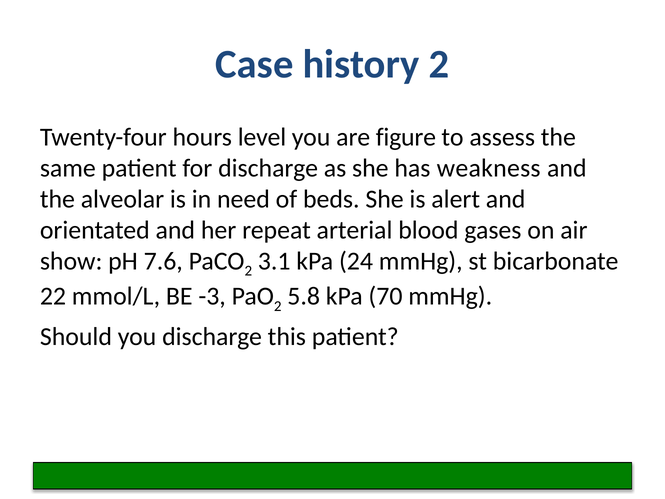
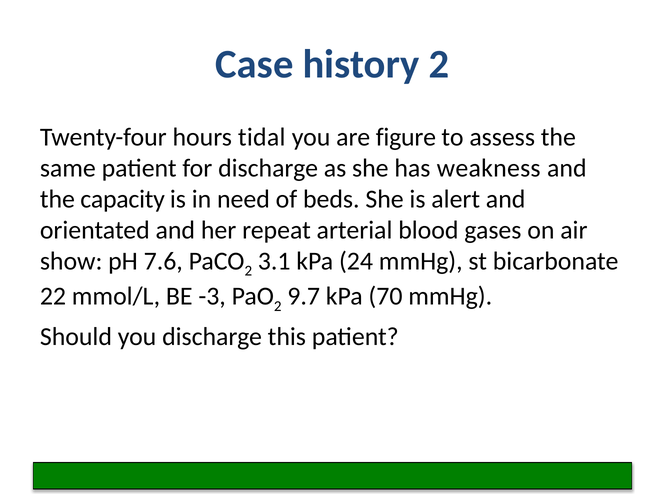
level: level -> tidal
alveolar: alveolar -> capacity
5.8: 5.8 -> 9.7
